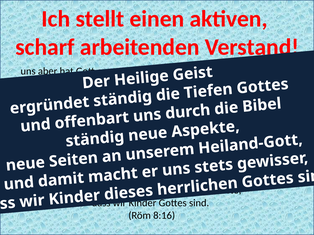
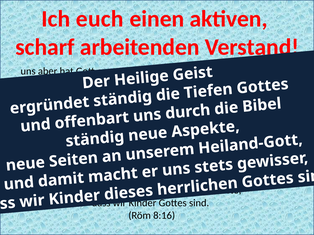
stellt: stellt -> euch
